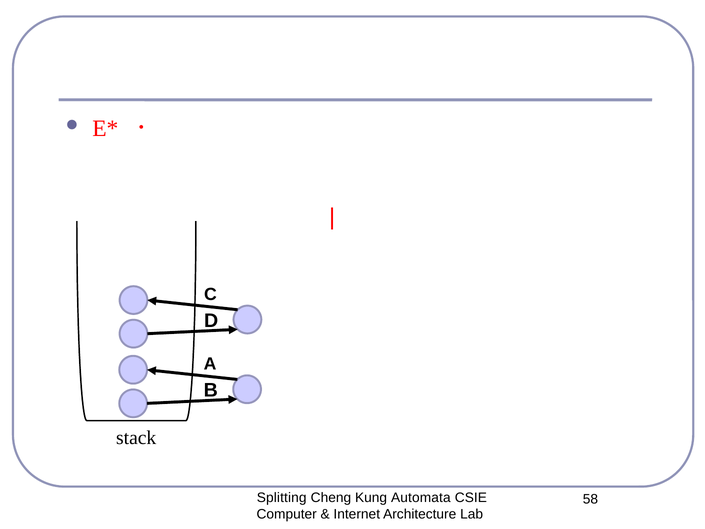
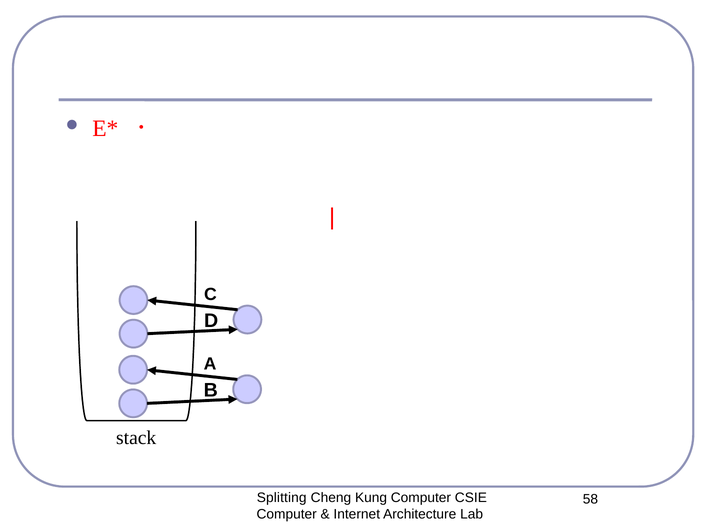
Kung Automata: Automata -> Computer
